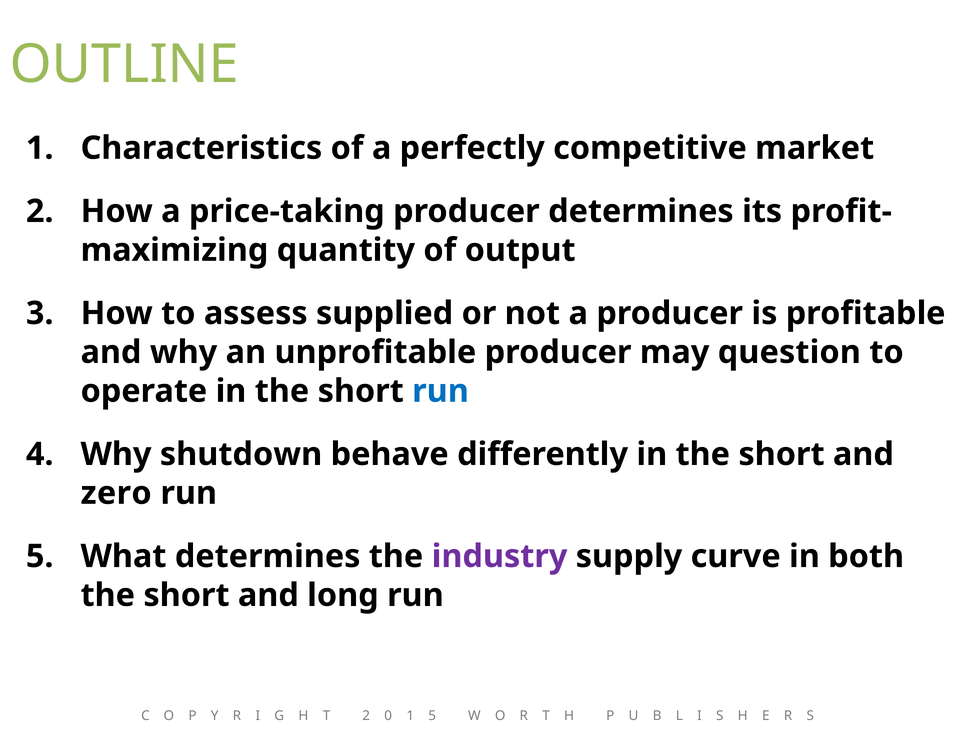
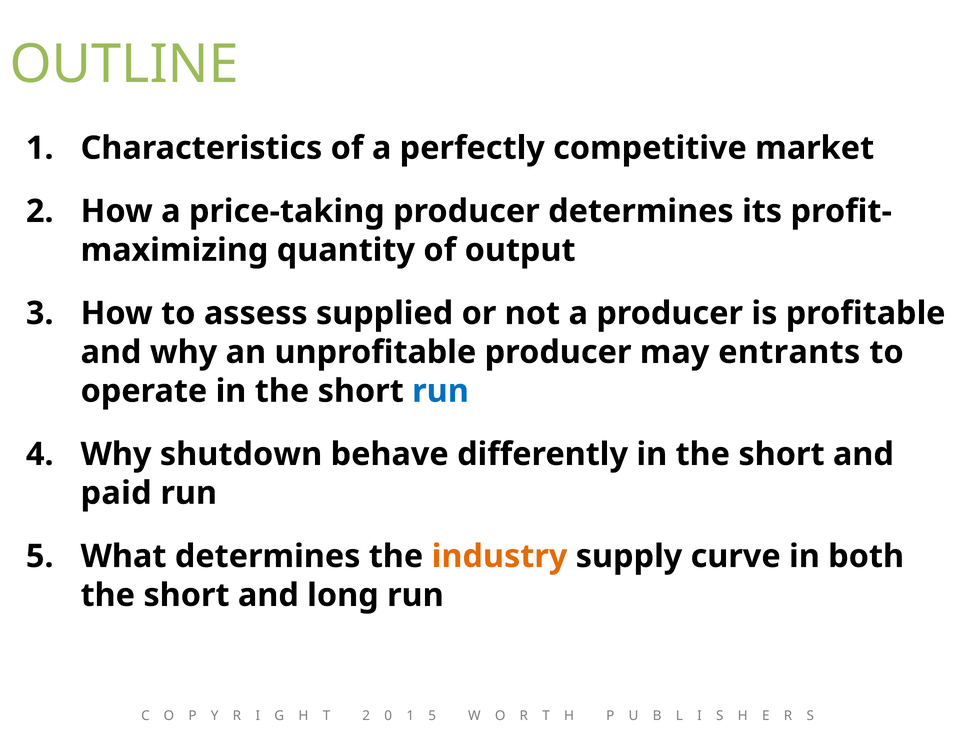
question: question -> entrants
zero: zero -> paid
industry colour: purple -> orange
